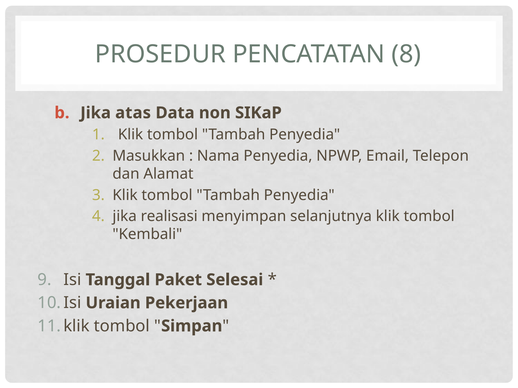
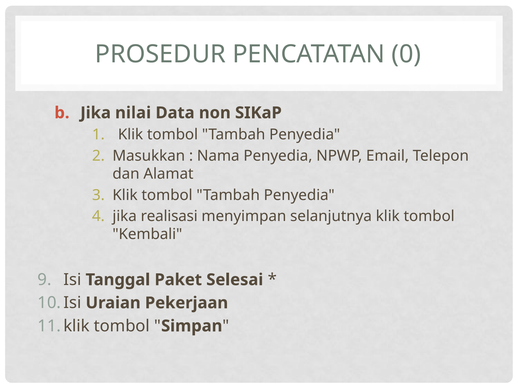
8: 8 -> 0
atas: atas -> nilai
